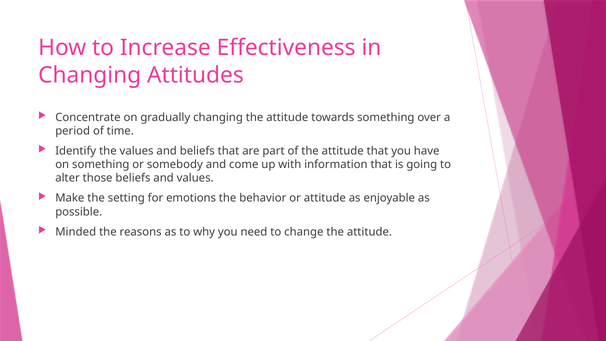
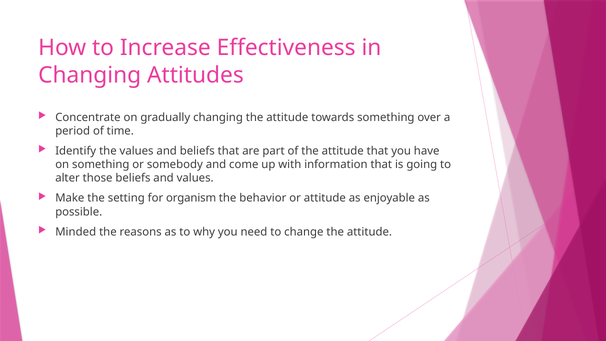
emotions: emotions -> organism
